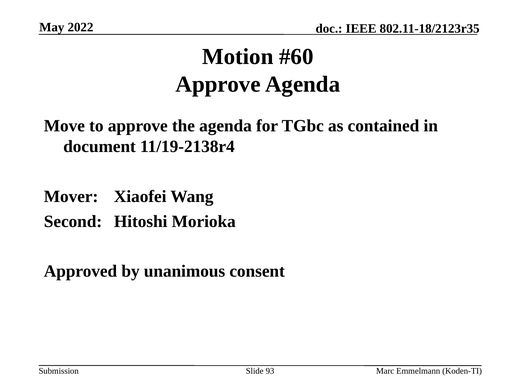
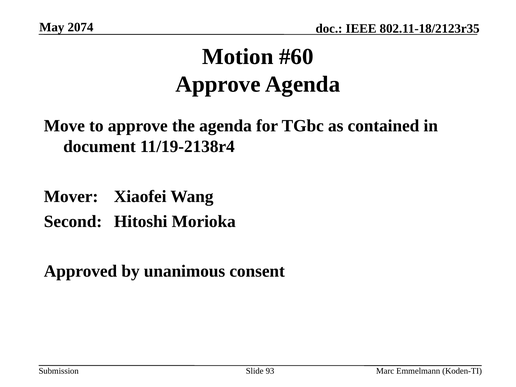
2022: 2022 -> 2074
